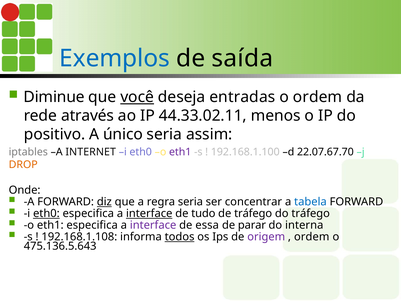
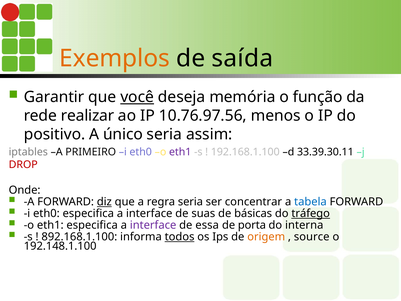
Exemplos colour: blue -> orange
Diminue: Diminue -> Garantir
entradas: entradas -> memória
o ordem: ordem -> função
através: através -> realizar
44.33.02.11: 44.33.02.11 -> 10.76.97.56
INTERNET: INTERNET -> PRIMEIRO
22.07.67.70: 22.07.67.70 -> 33.39.30.11
DROP colour: orange -> red
eth0 at (46, 213) underline: present -> none
interface at (149, 213) underline: present -> none
tudo: tudo -> suas
de tráfego: tráfego -> básicas
tráfego at (311, 213) underline: none -> present
parar: parar -> porta
192.168.1.108: 192.168.1.108 -> 892.168.1.100
origem colour: purple -> orange
ordem at (312, 237): ordem -> source
475.136.5.643: 475.136.5.643 -> 192.148.1.100
